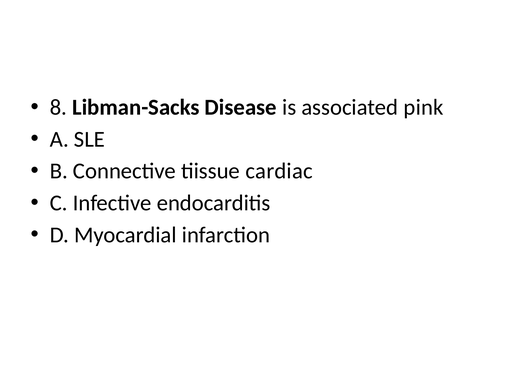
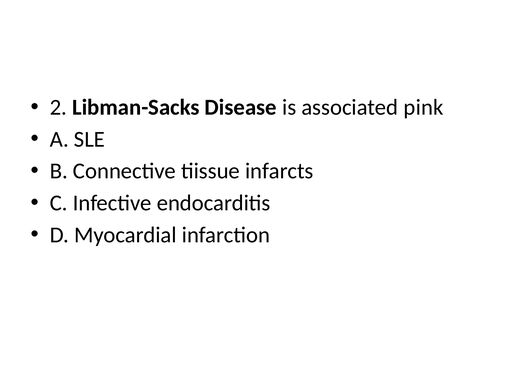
8: 8 -> 2
cardiac: cardiac -> infarcts
